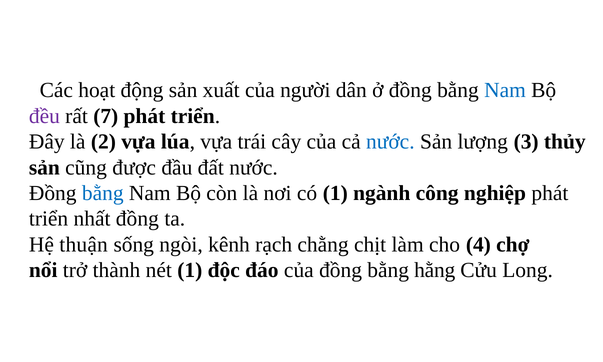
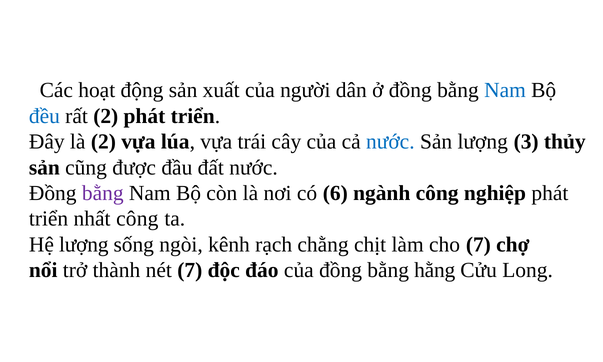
đều colour: purple -> blue
rất 7: 7 -> 2
bằng at (103, 193) colour: blue -> purple
có 1: 1 -> 6
nhất đồng: đồng -> công
Hệ thuận: thuận -> lượng
cho 4: 4 -> 7
nét 1: 1 -> 7
